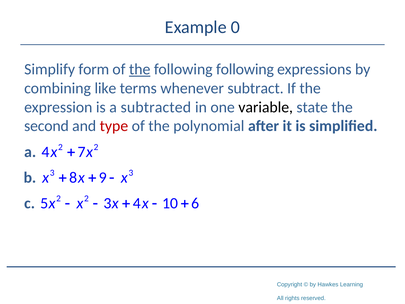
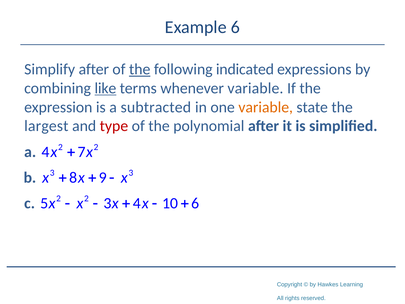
Example 0: 0 -> 6
Simplify form: form -> after
following following: following -> indicated
like underline: none -> present
whenever subtract: subtract -> variable
variable at (266, 107) colour: black -> orange
second: second -> largest
